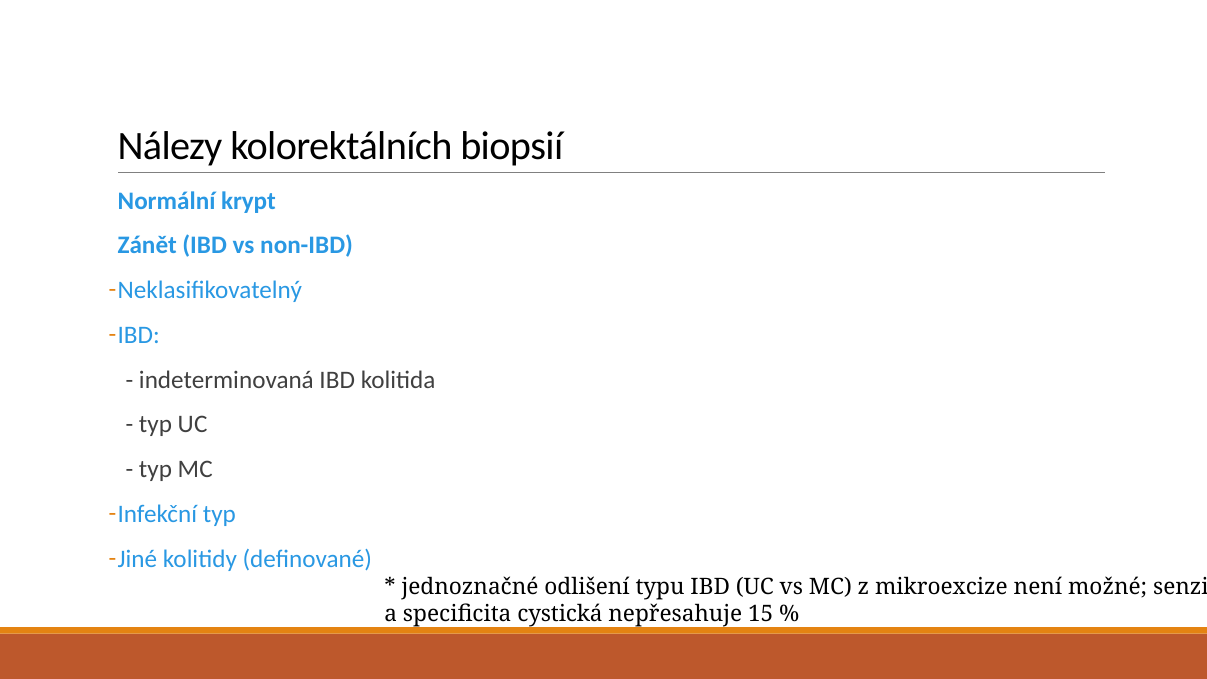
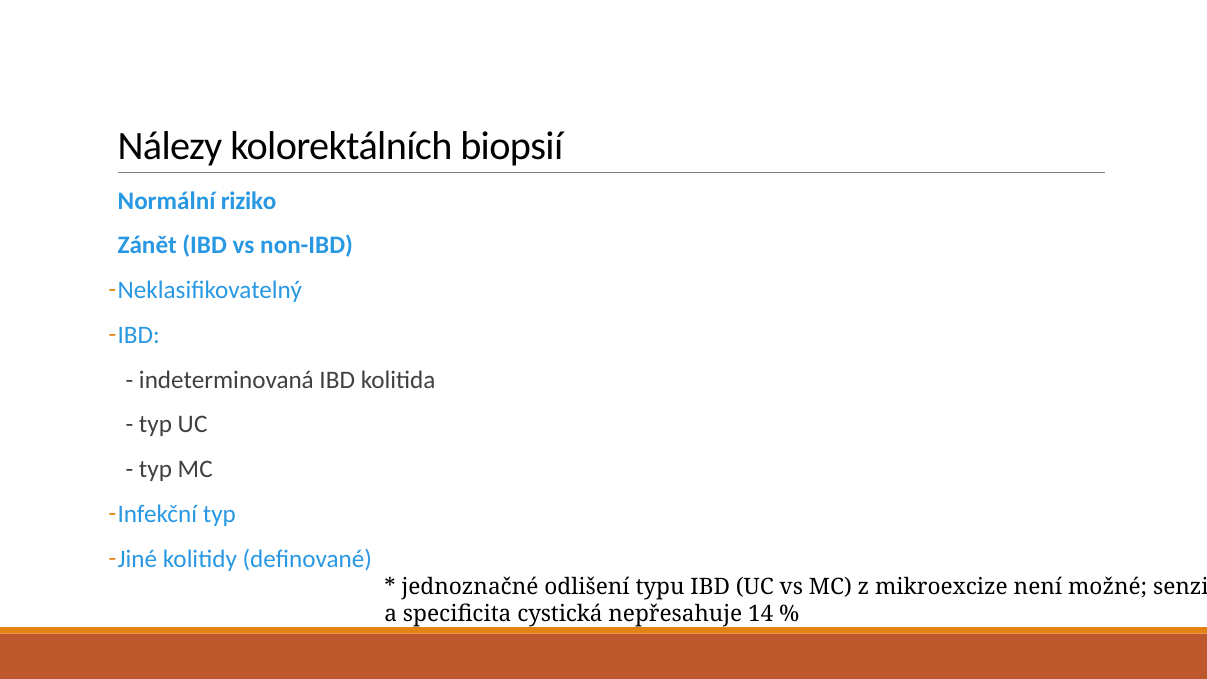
krypt: krypt -> riziko
15: 15 -> 14
